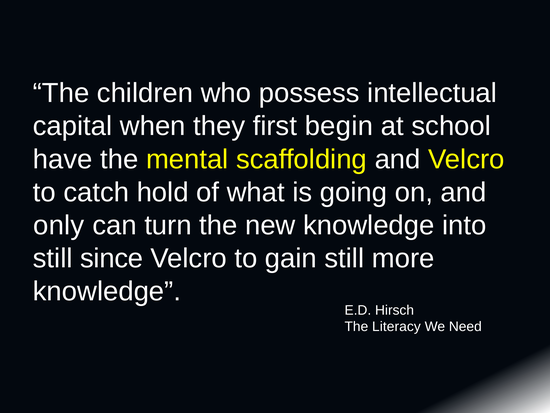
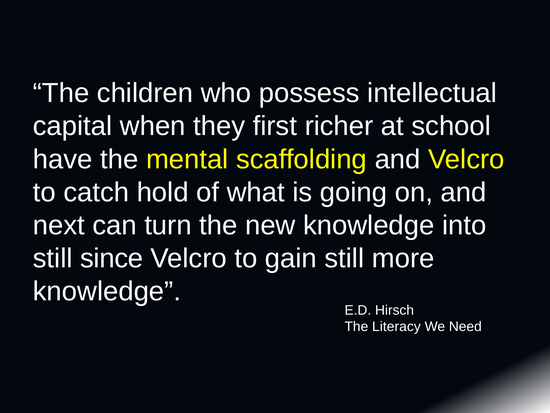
begin: begin -> richer
only: only -> next
